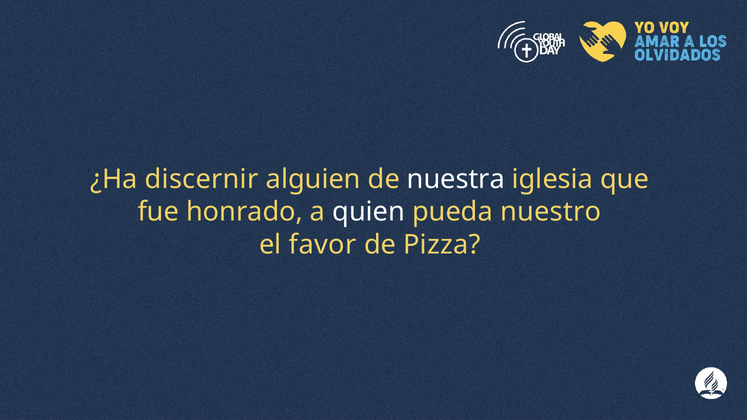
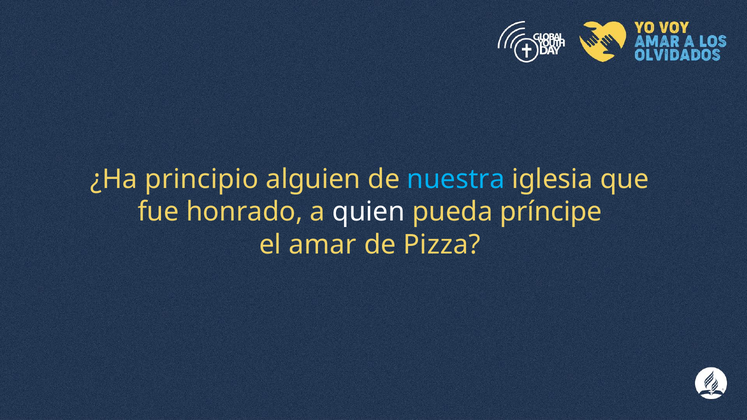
discernir: discernir -> principio
nuestra colour: white -> light blue
nuestro: nuestro -> príncipe
favor: favor -> amar
